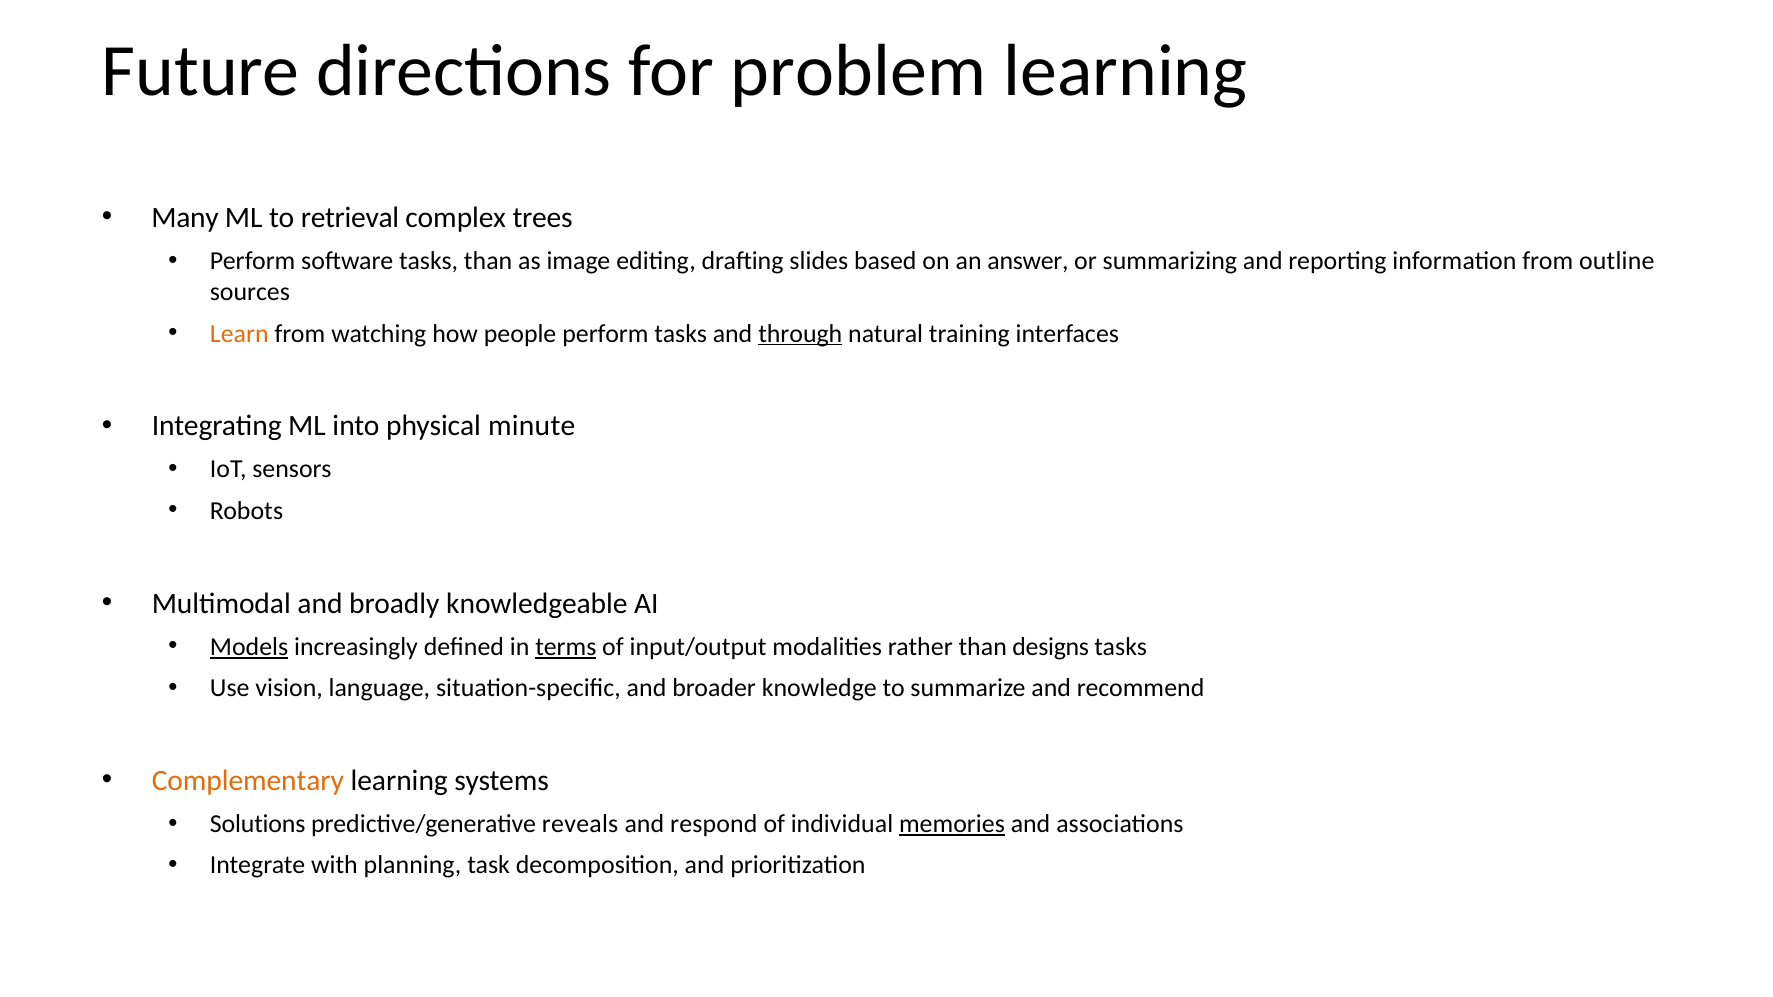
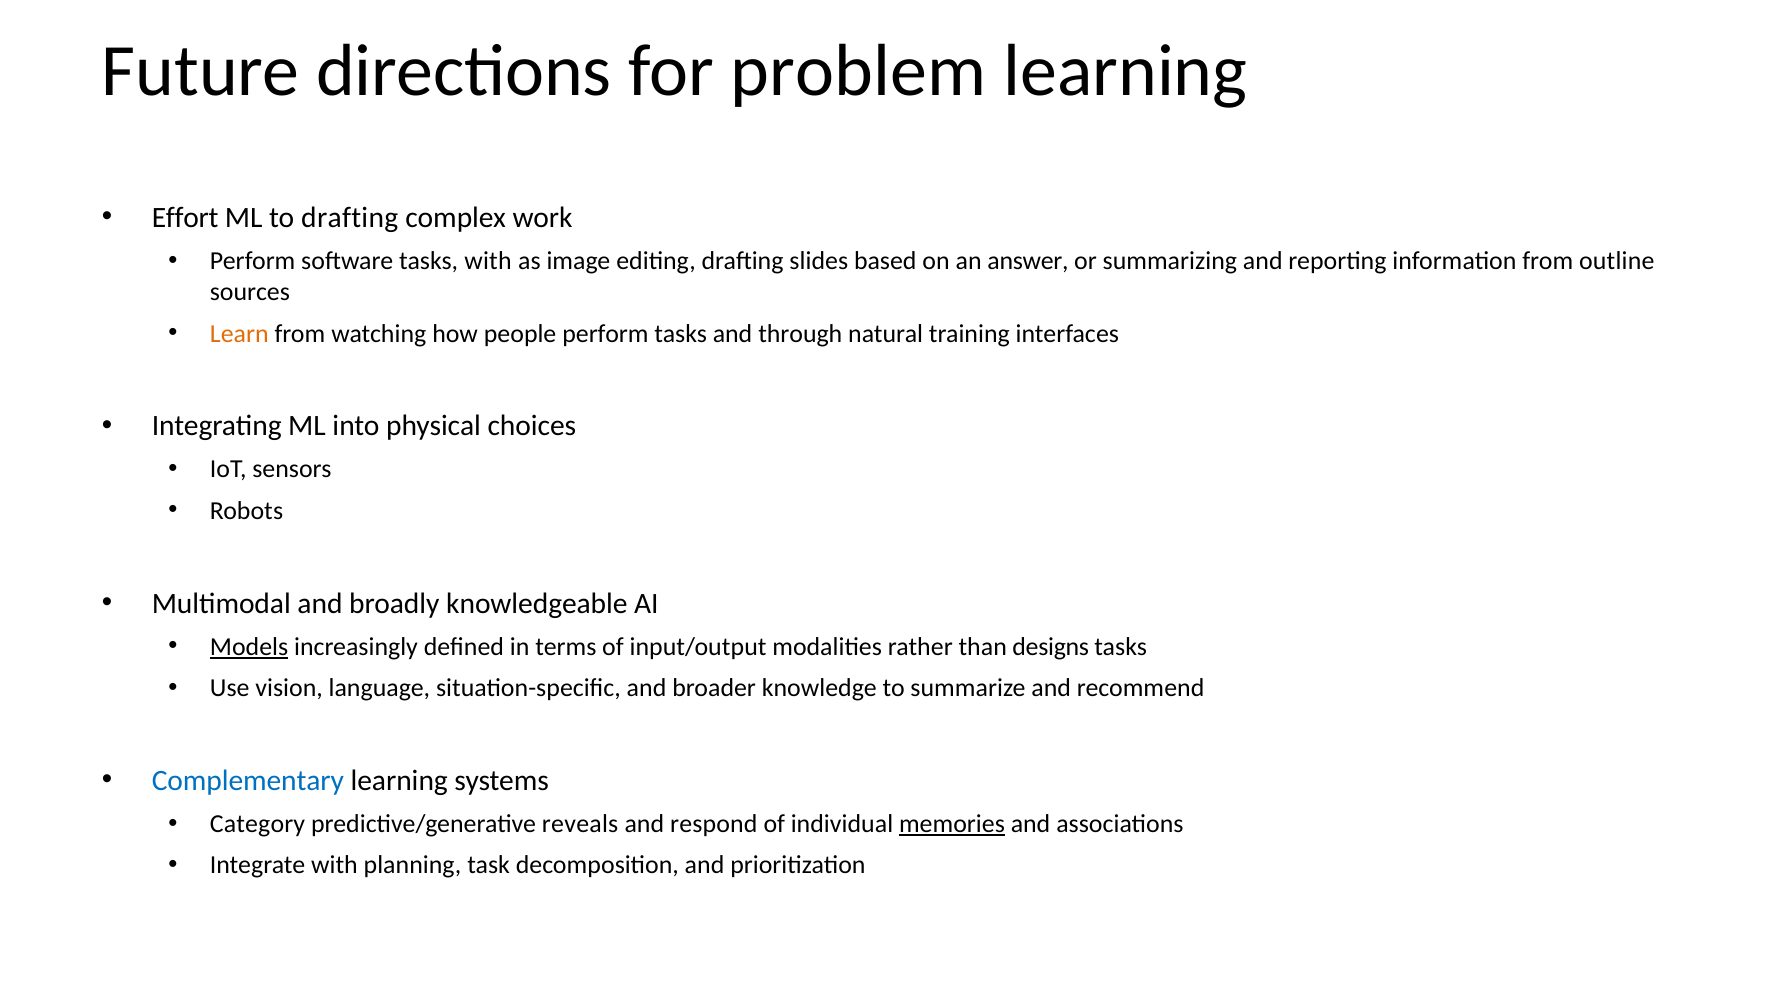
Many: Many -> Effort
to retrieval: retrieval -> drafting
trees: trees -> work
tasks than: than -> with
through underline: present -> none
minute: minute -> choices
terms underline: present -> none
Complementary colour: orange -> blue
Solutions: Solutions -> Category
